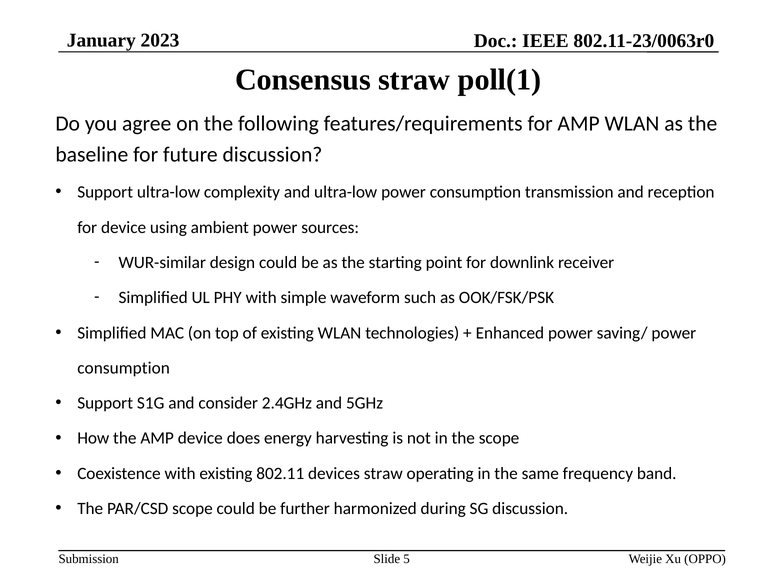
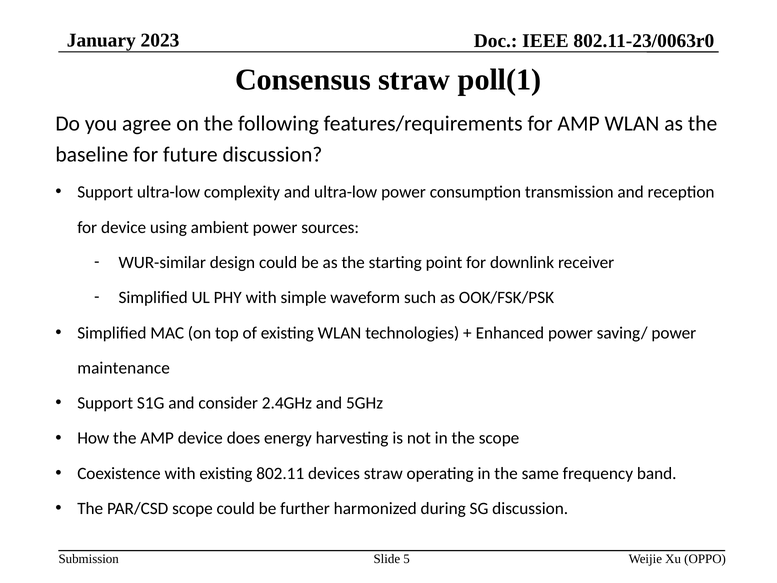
consumption at (124, 368): consumption -> maintenance
